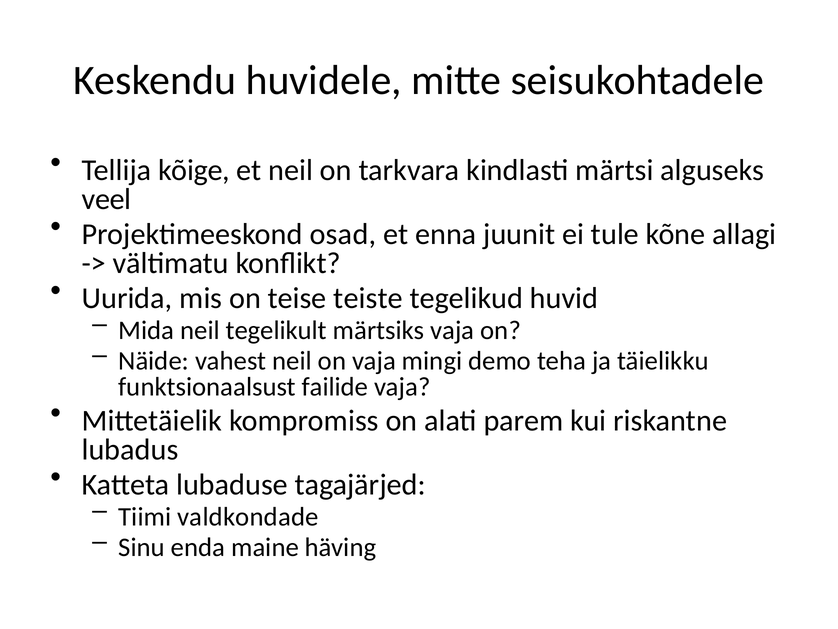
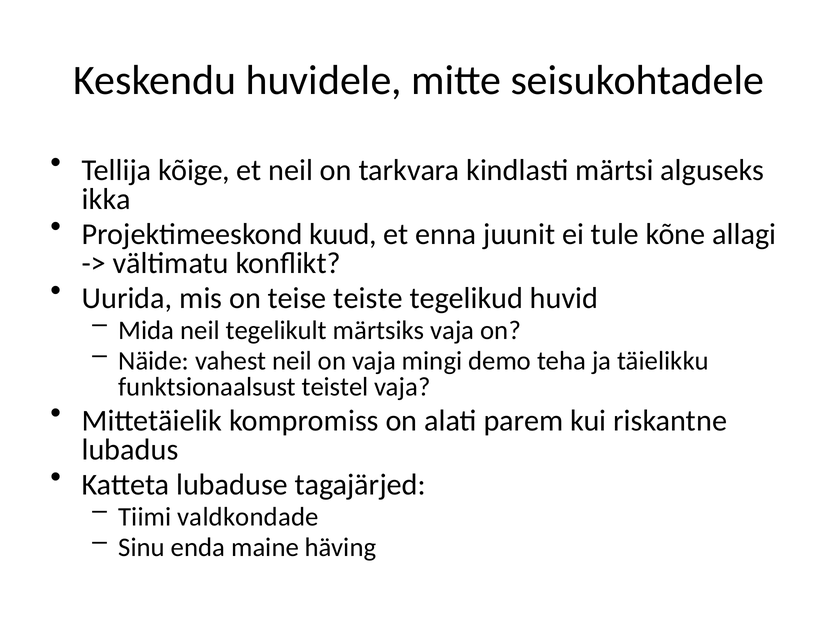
veel: veel -> ikka
osad: osad -> kuud
failide: failide -> teistel
